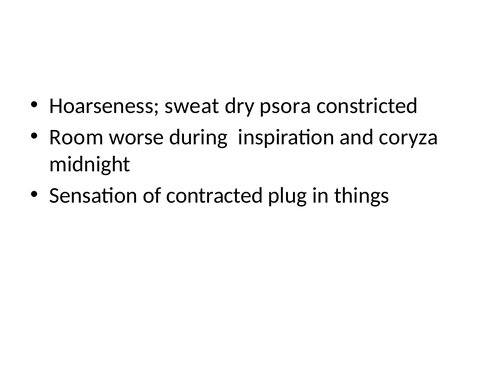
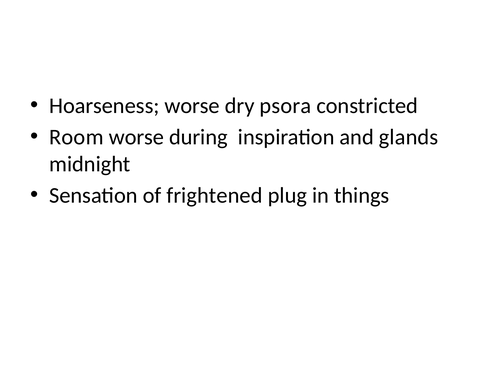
Hoarseness sweat: sweat -> worse
coryza: coryza -> glands
contracted: contracted -> frightened
